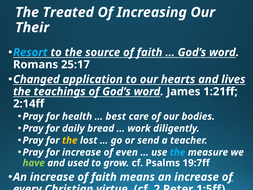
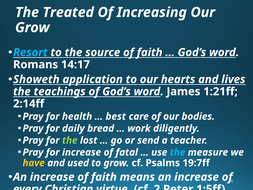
Their at (32, 28): Their -> Grow
25:17: 25:17 -> 14:17
Changed: Changed -> Showeth
the at (70, 140) colour: yellow -> light green
even: even -> fatal
have colour: light green -> yellow
